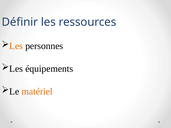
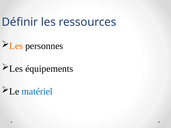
matériel colour: orange -> blue
